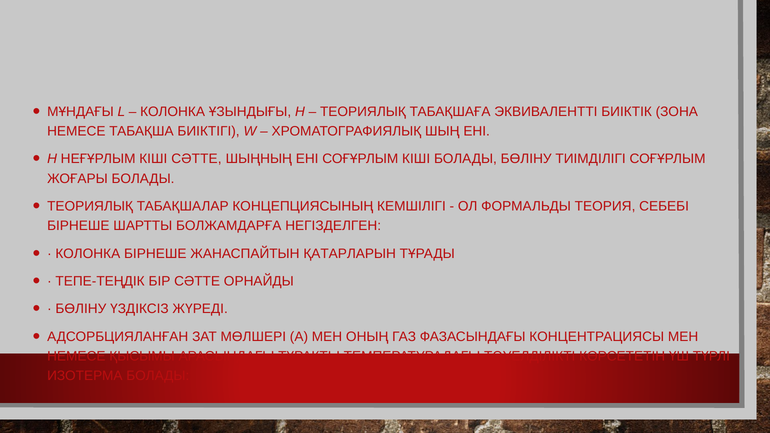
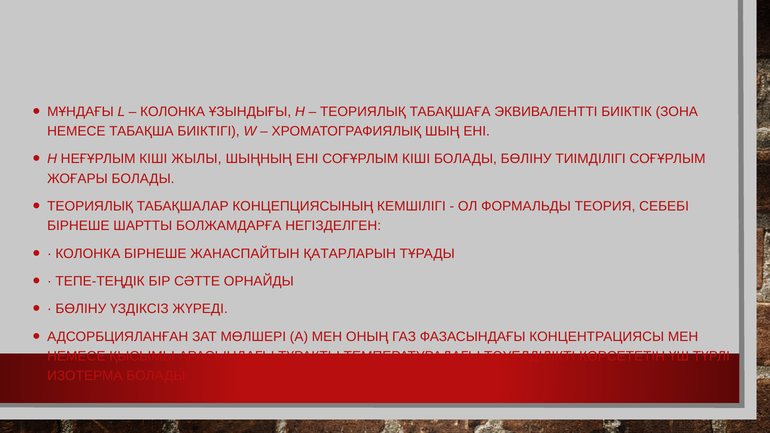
КІШІ СӘТТЕ: СӘТТЕ -> ЖЫЛЫ
